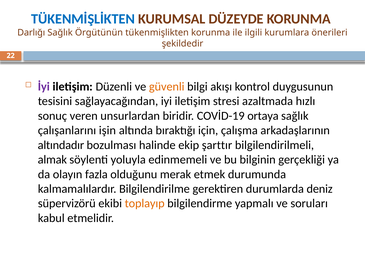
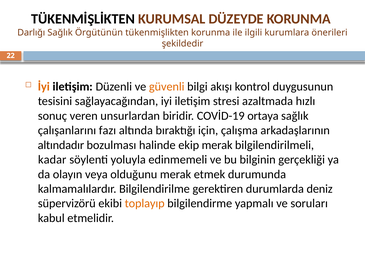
TÜKENMİŞLİKTEN colour: blue -> black
İyi colour: purple -> orange
işin: işin -> fazı
ekip şarttır: şarttır -> merak
almak: almak -> kadar
fazla: fazla -> veya
